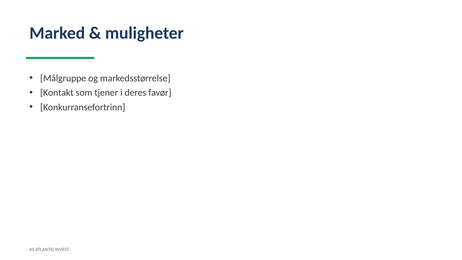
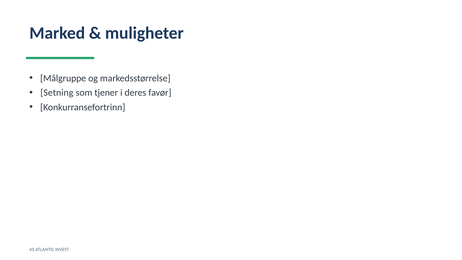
Kontakt: Kontakt -> Setning
